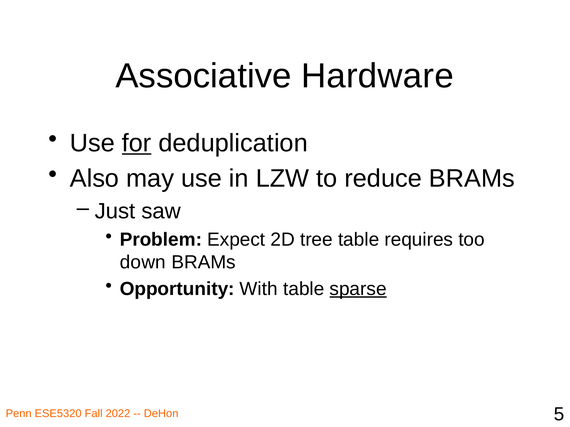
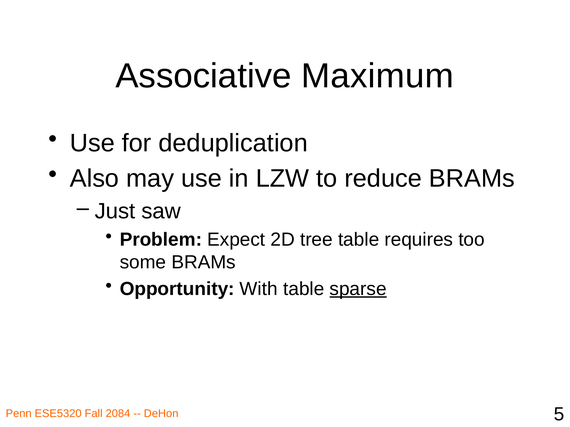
Hardware: Hardware -> Maximum
for underline: present -> none
down: down -> some
2022: 2022 -> 2084
